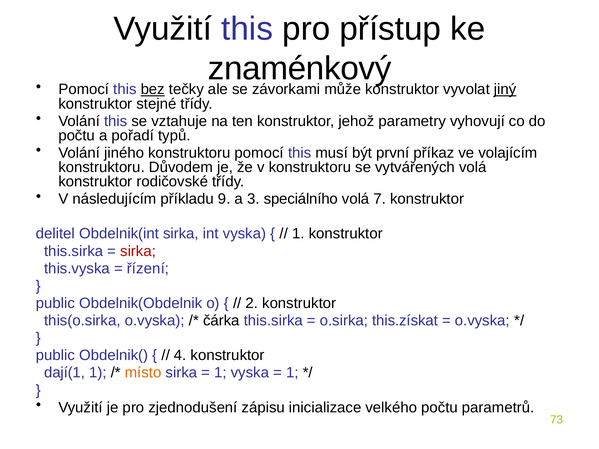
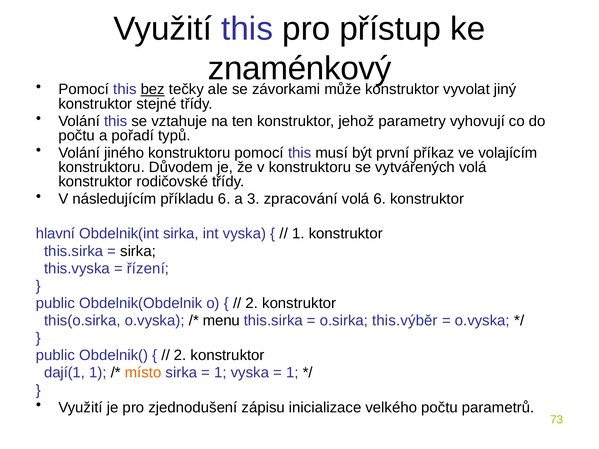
jiný underline: present -> none
příkladu 9: 9 -> 6
speciálního: speciálního -> zpracování
volá 7: 7 -> 6
delitel: delitel -> hlavní
sirka at (138, 251) colour: red -> black
čárka: čárka -> menu
this.získat: this.získat -> this.výběr
4 at (180, 356): 4 -> 2
